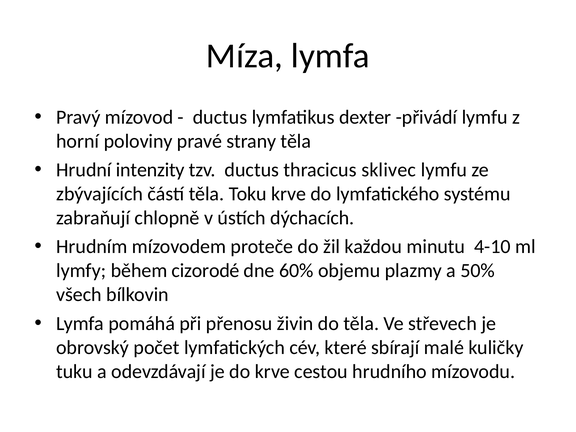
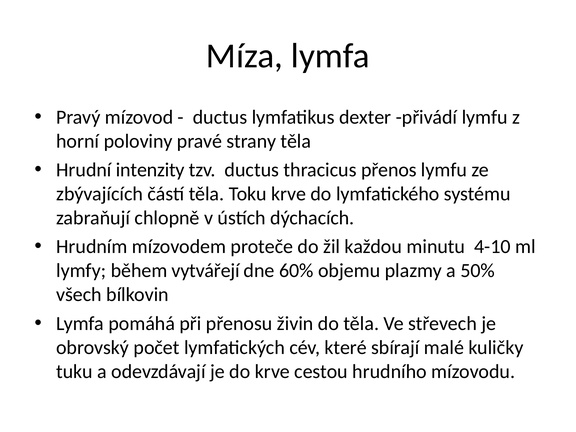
sklivec: sklivec -> přenos
cizorodé: cizorodé -> vytvářejí
